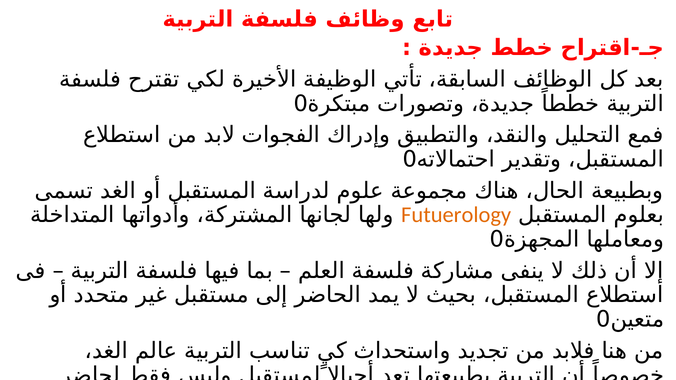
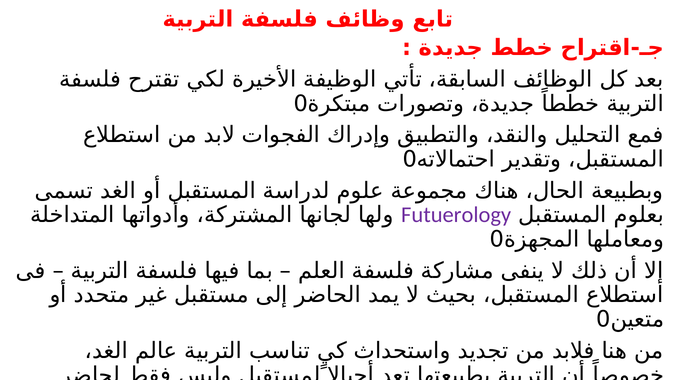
Futuerology colour: orange -> purple
